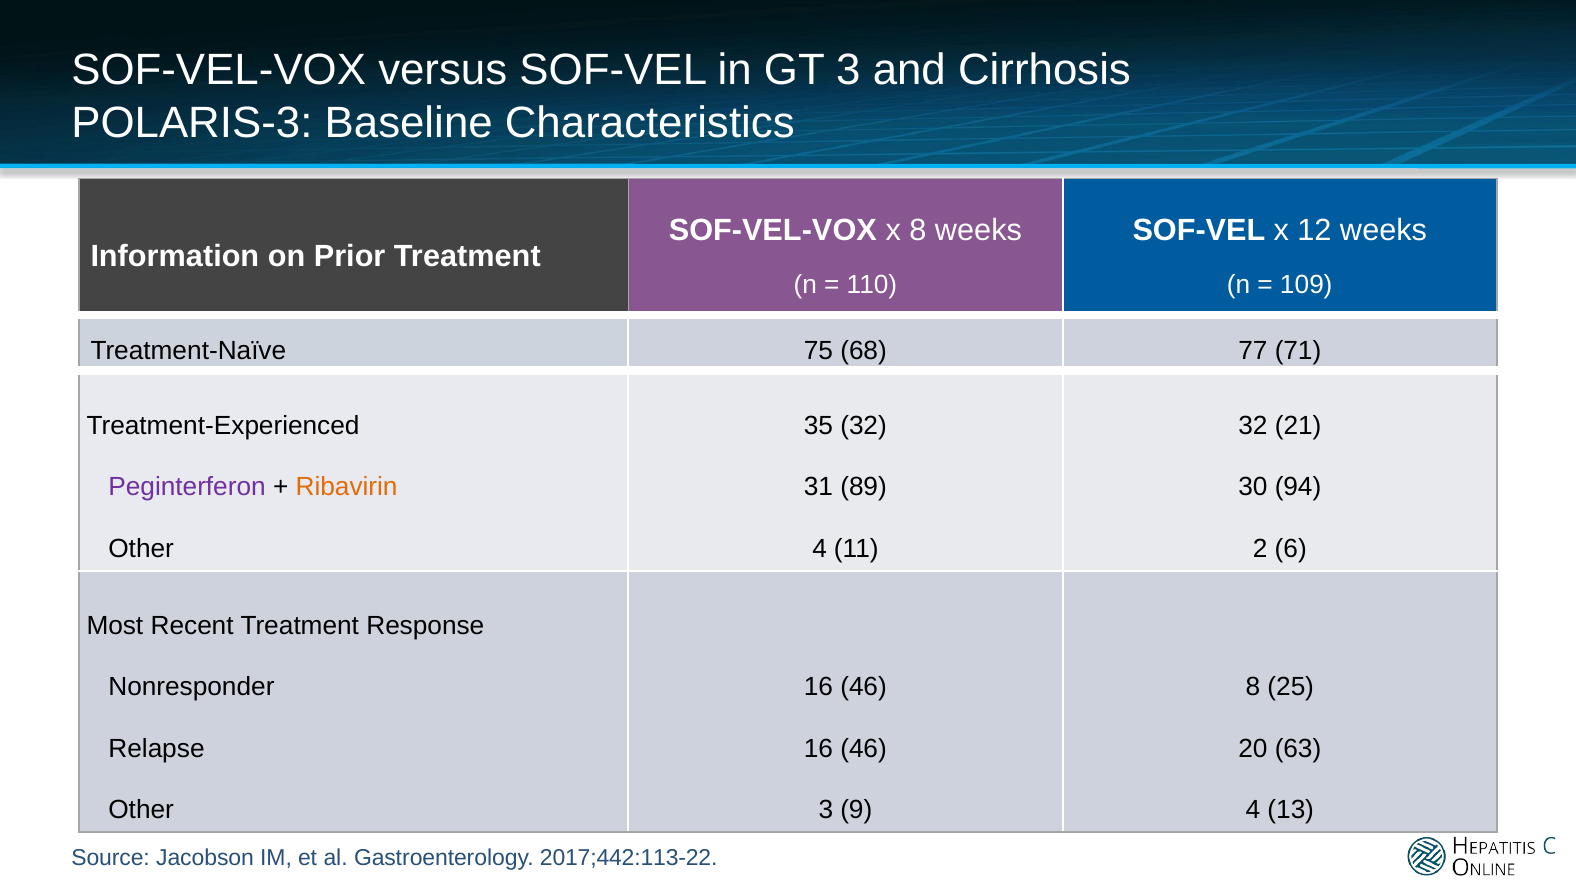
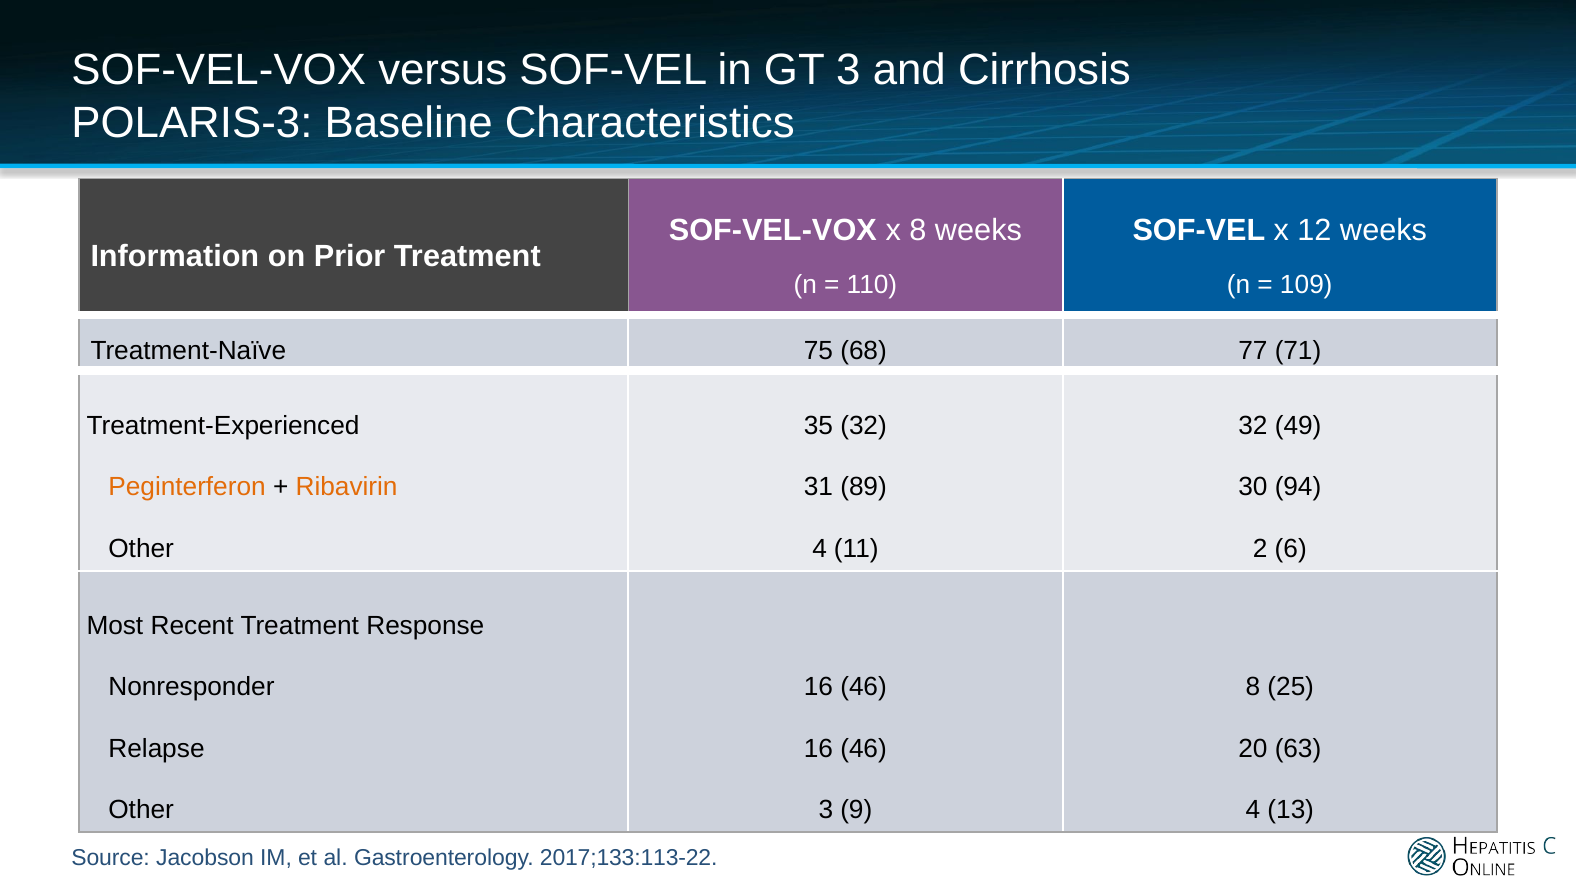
21: 21 -> 49
Peginterferon colour: purple -> orange
2017;442:113-22: 2017;442:113-22 -> 2017;133:113-22
